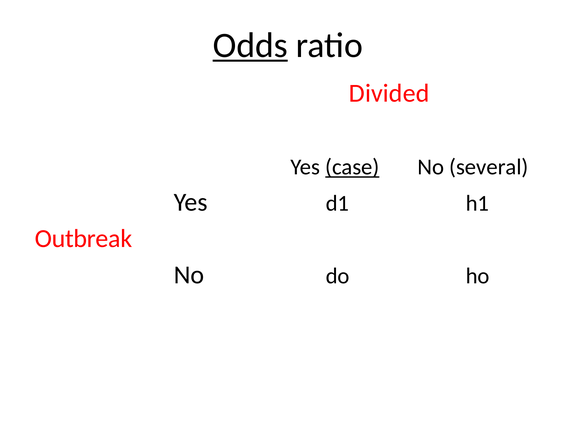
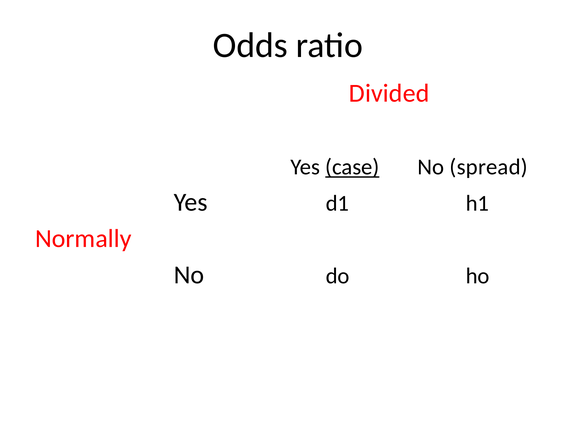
Odds underline: present -> none
several: several -> spread
Outbreak: Outbreak -> Normally
